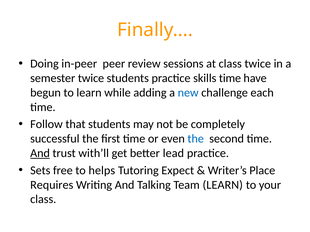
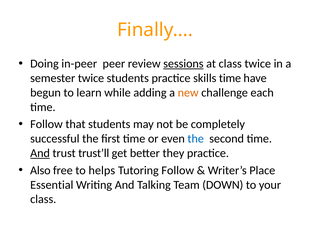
sessions underline: none -> present
new colour: blue -> orange
with’ll: with’ll -> trust’ll
lead: lead -> they
Sets: Sets -> Also
Tutoring Expect: Expect -> Follow
Requires: Requires -> Essential
Team LEARN: LEARN -> DOWN
